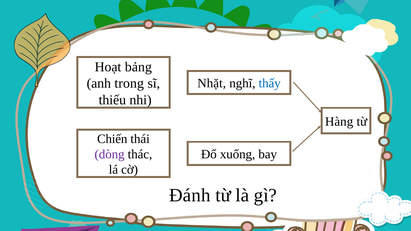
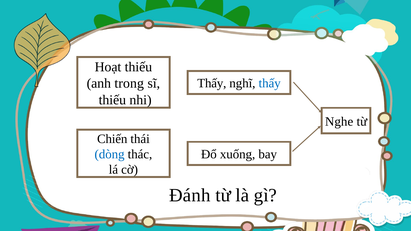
Hoạt bảng: bảng -> thiếu
Nhặt at (212, 83): Nhặt -> Thấy
Hàng: Hàng -> Nghe
dòng colour: purple -> blue
